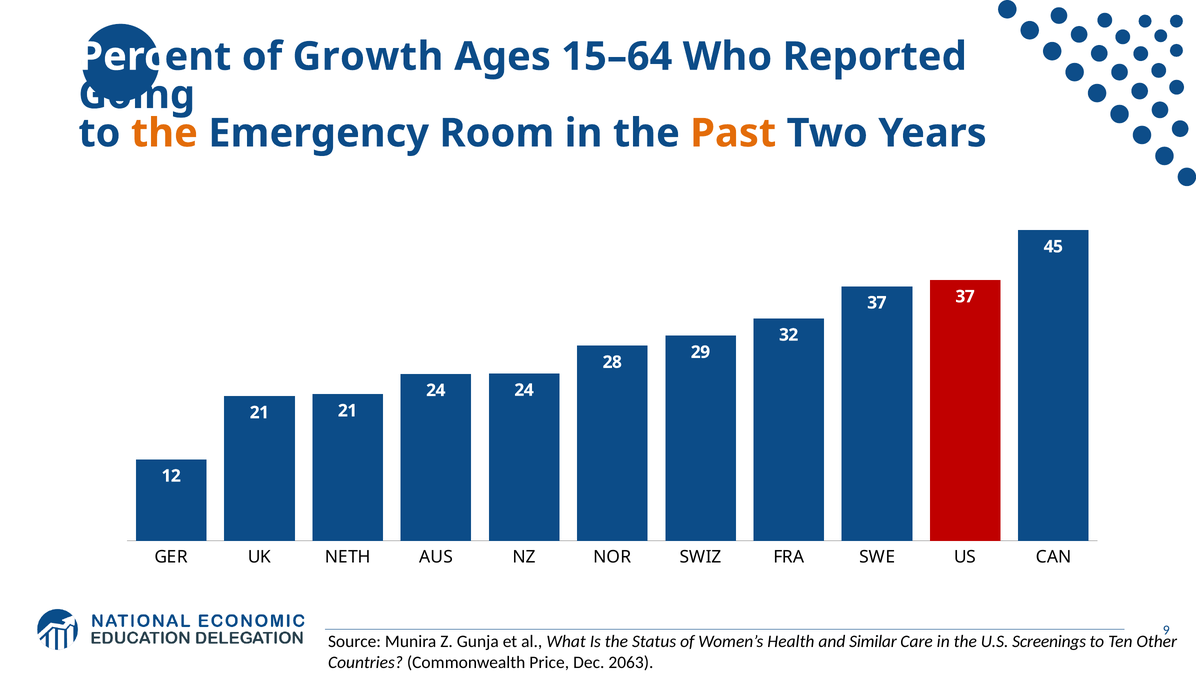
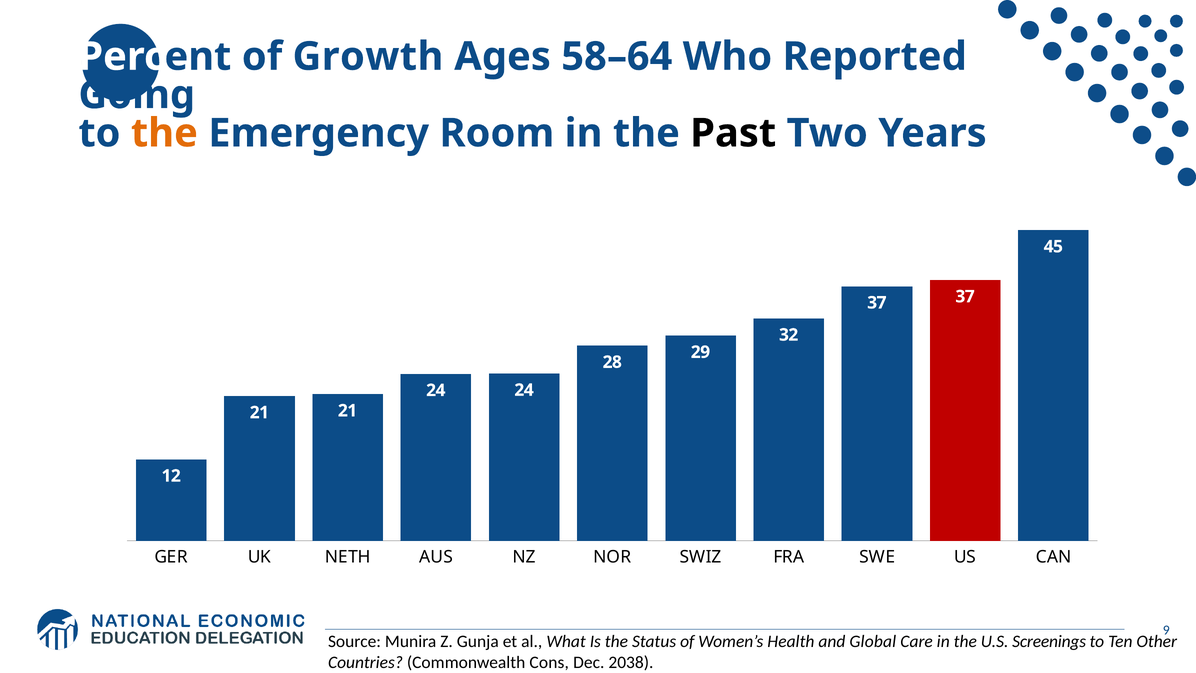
15–64: 15–64 -> 58–64
Past colour: orange -> black
Similar: Similar -> Global
Price: Price -> Cons
2063: 2063 -> 2038
